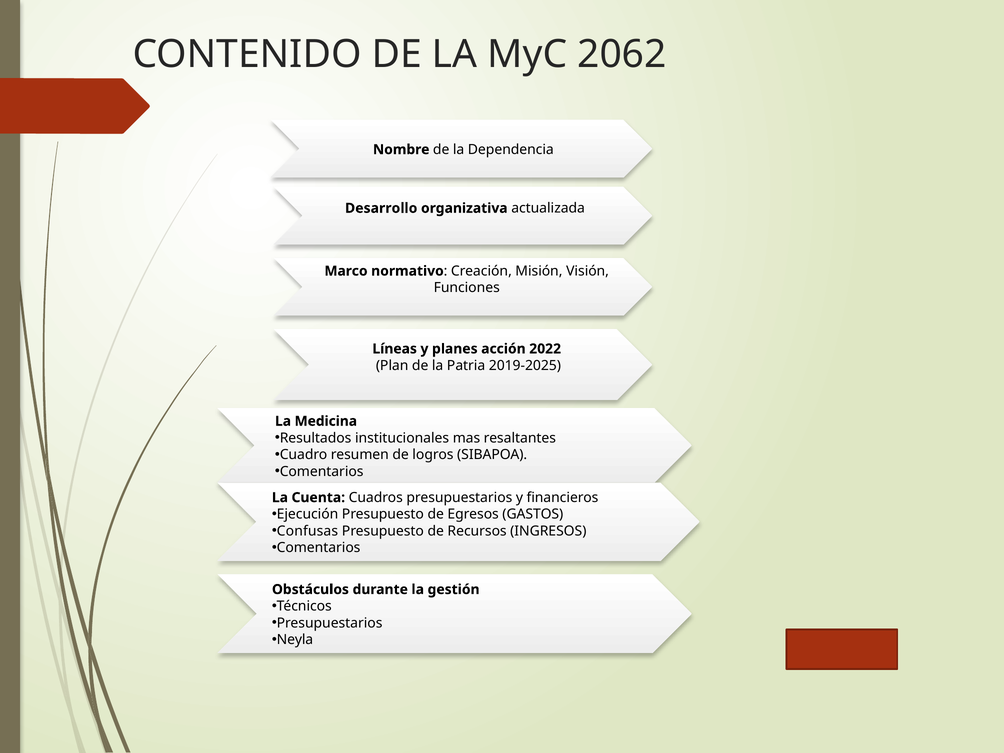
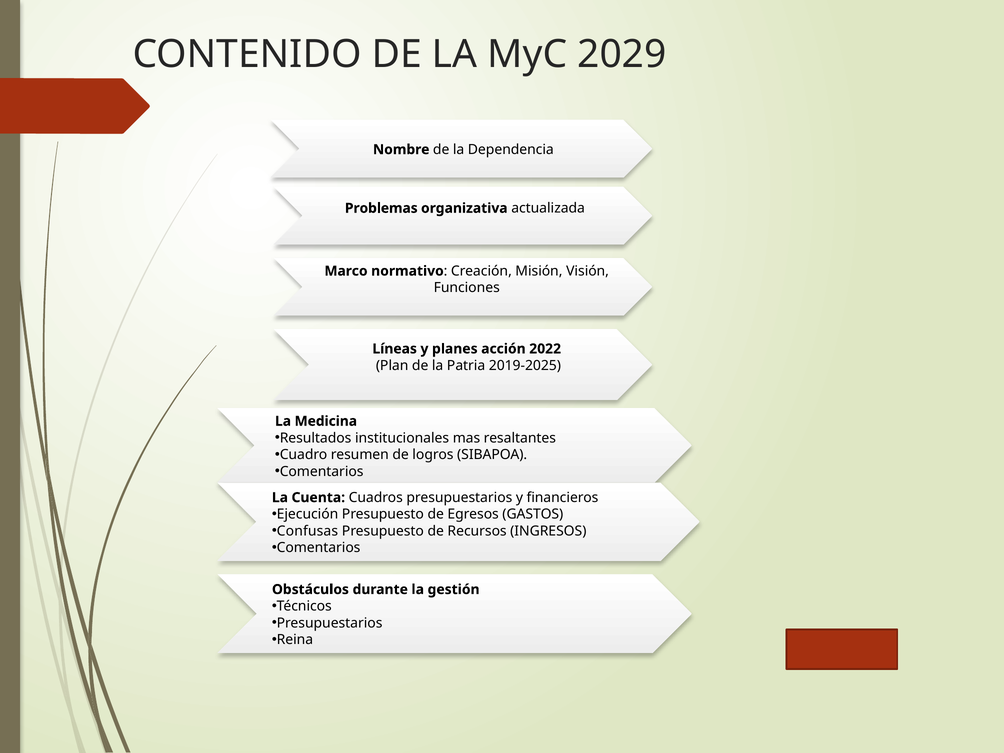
2062: 2062 -> 2029
Desarrollo: Desarrollo -> Problemas
Neyla: Neyla -> Reina
